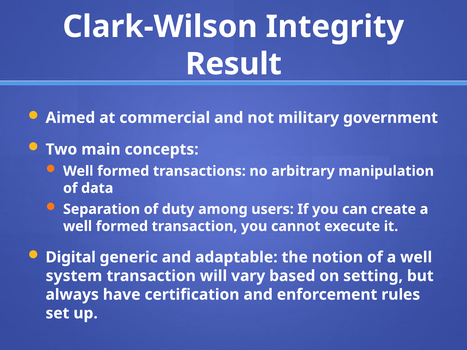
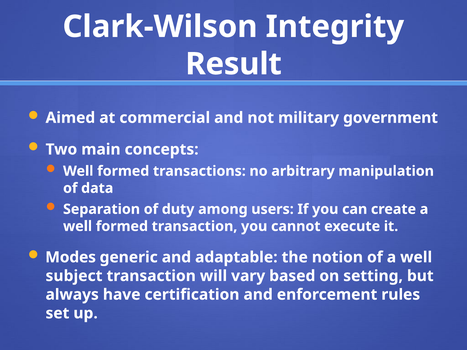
Digital: Digital -> Modes
system: system -> subject
